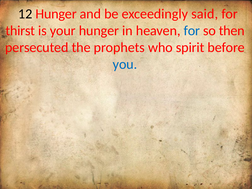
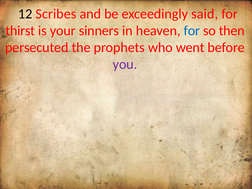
12 Hunger: Hunger -> Scribes
your hunger: hunger -> sinners
spirit: spirit -> went
you colour: blue -> purple
